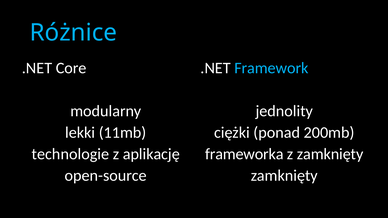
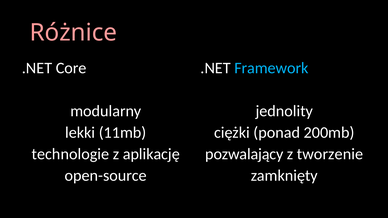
Różnice colour: light blue -> pink
frameworka: frameworka -> pozwalający
z zamknięty: zamknięty -> tworzenie
